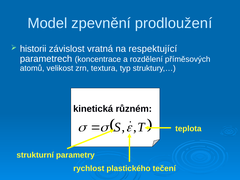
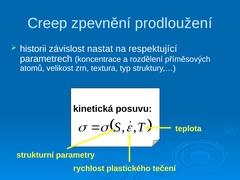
Model: Model -> Creep
vratná: vratná -> nastat
různém: různém -> posuvu
